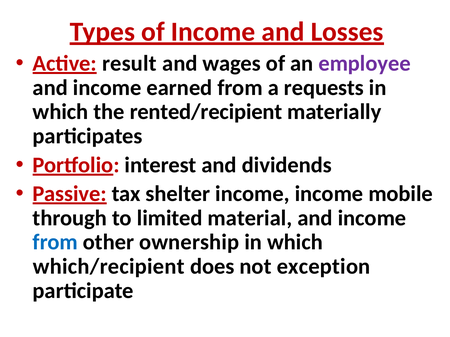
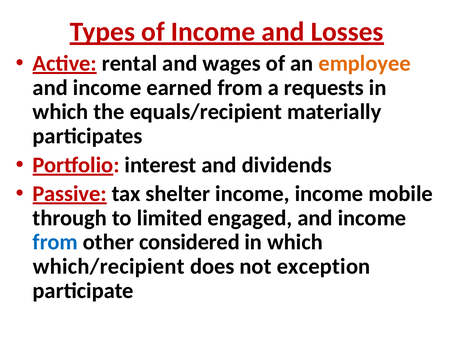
result: result -> rental
employee colour: purple -> orange
rented/recipient: rented/recipient -> equals/recipient
material: material -> engaged
ownership: ownership -> considered
